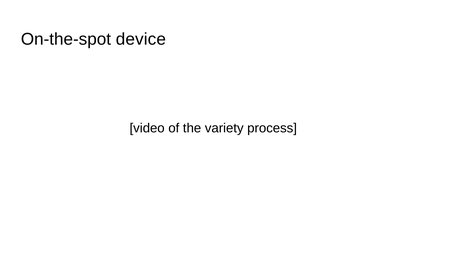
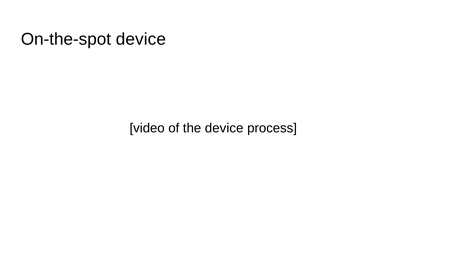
the variety: variety -> device
